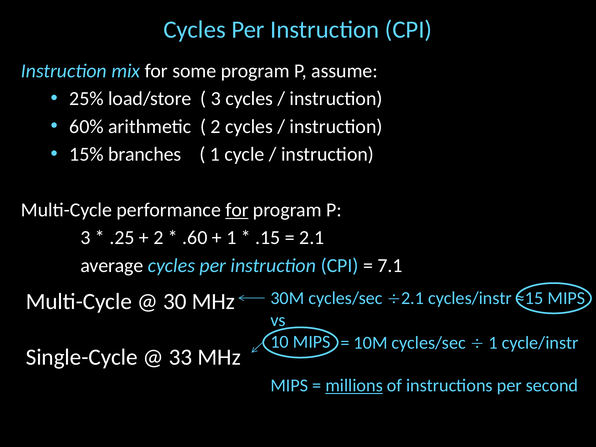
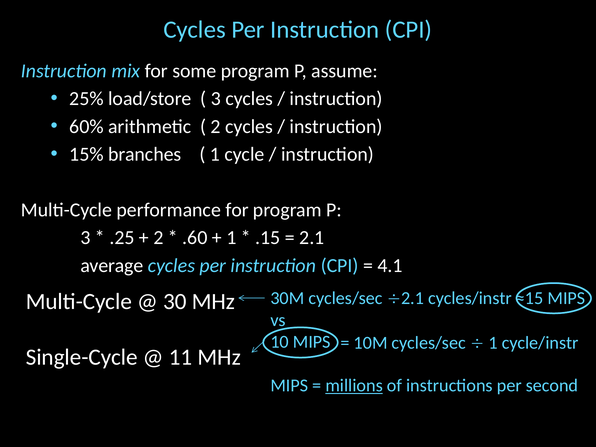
for at (237, 210) underline: present -> none
7.1: 7.1 -> 4.1
33: 33 -> 11
